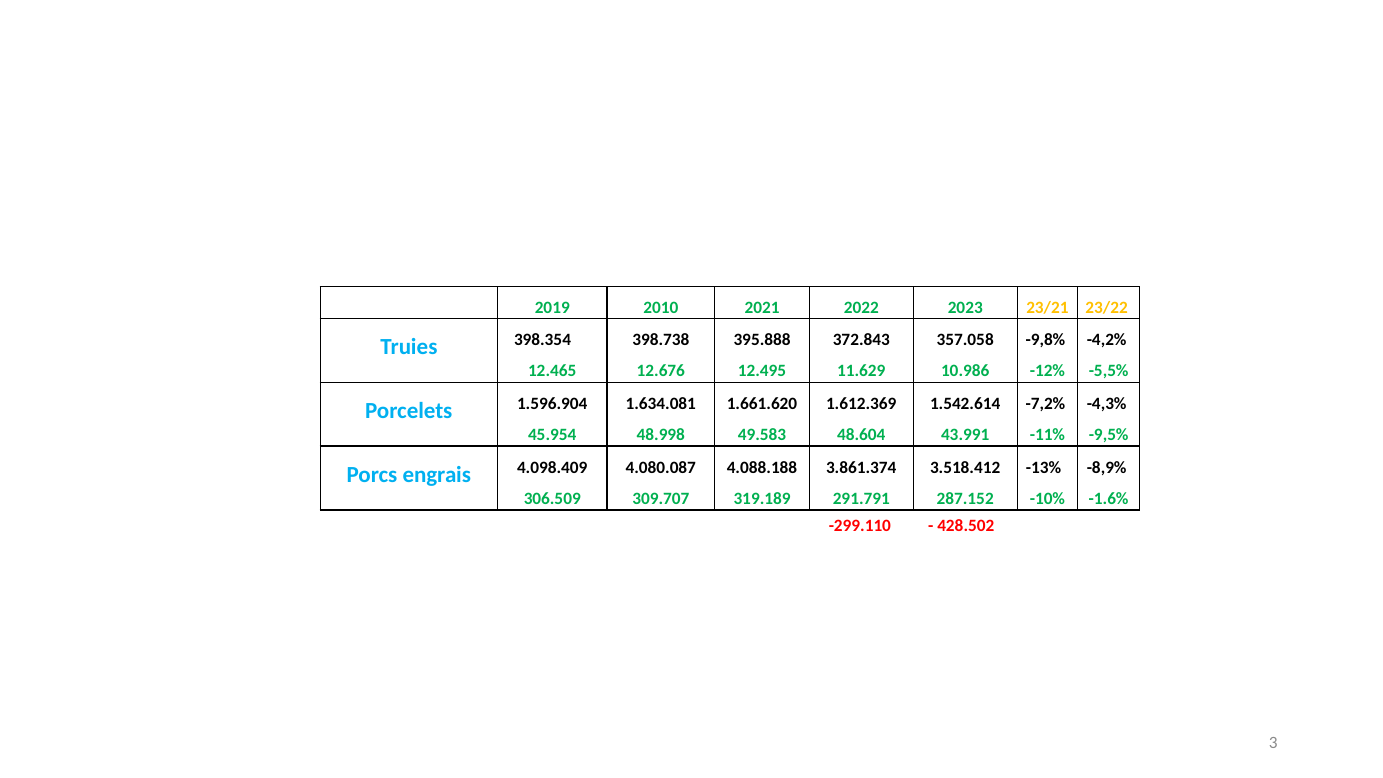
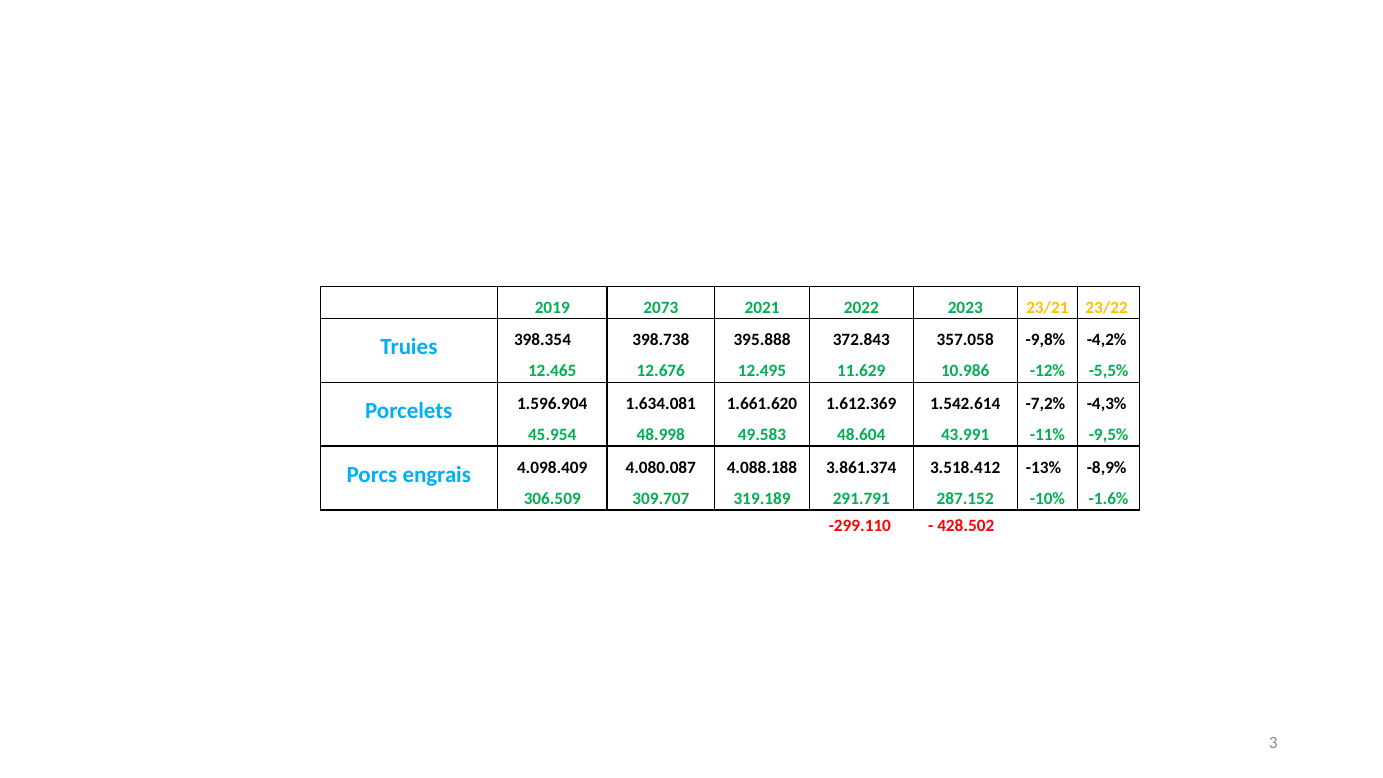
2010: 2010 -> 2073
